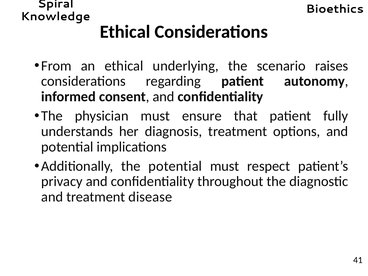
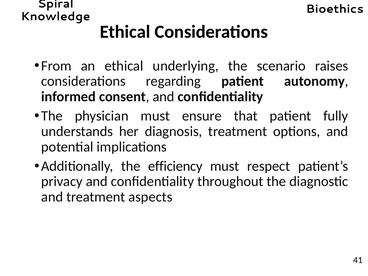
the potential: potential -> efficiency
disease: disease -> aspects
